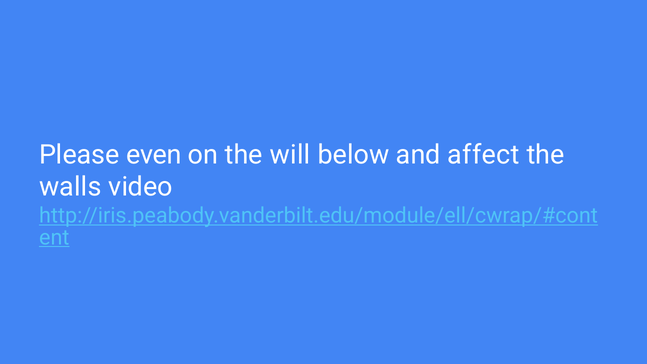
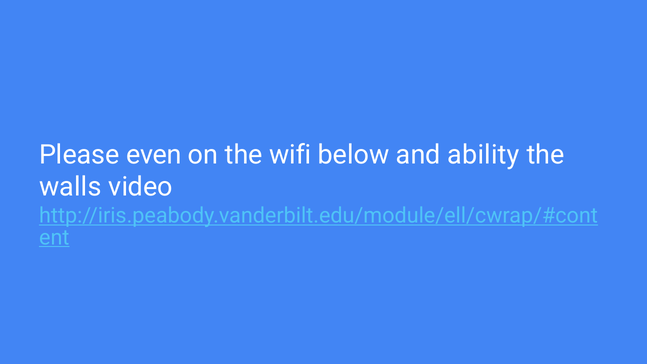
will: will -> wifi
affect: affect -> ability
